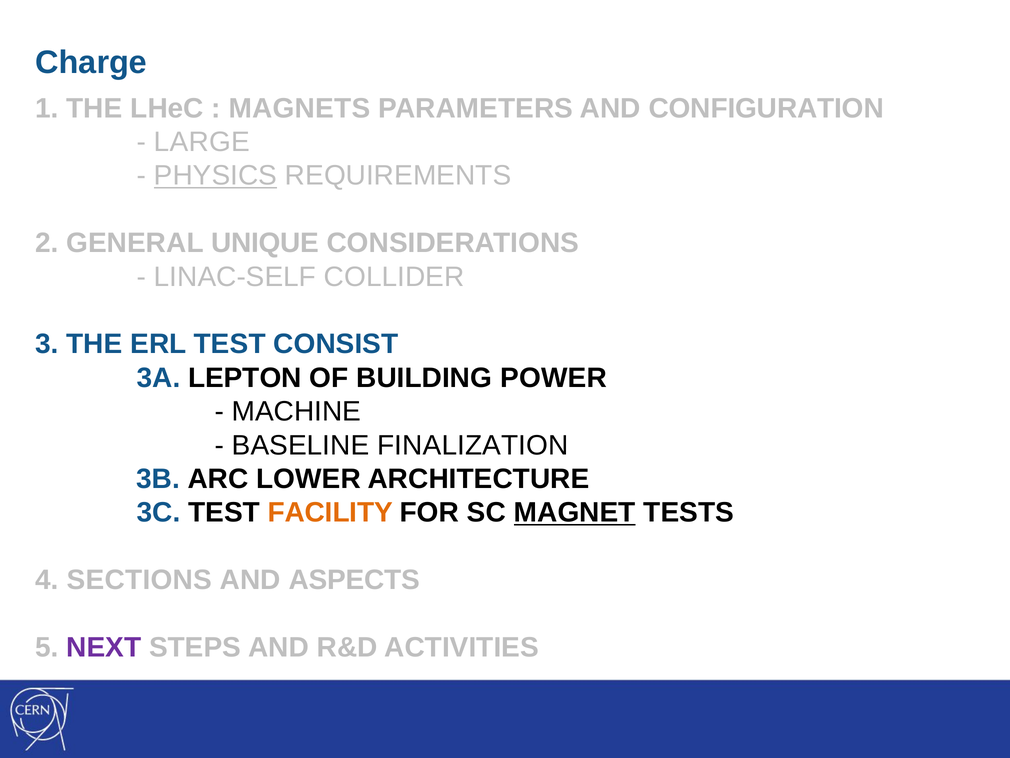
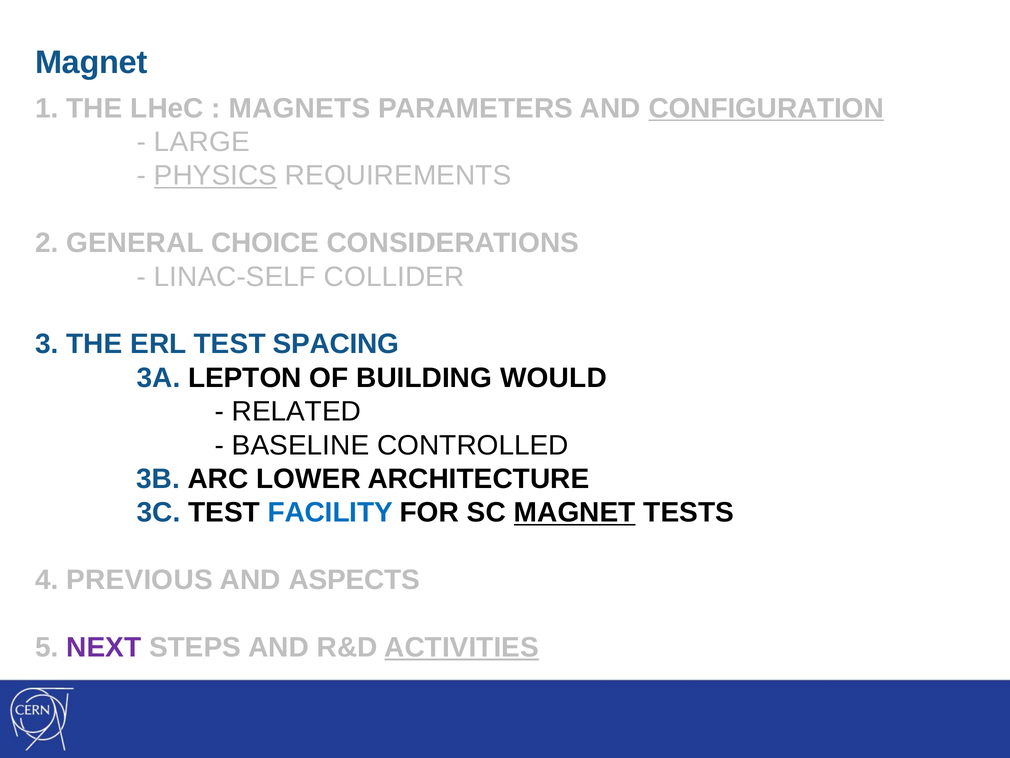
Charge at (91, 62): Charge -> Magnet
CONFIGURATION underline: none -> present
UNIQUE: UNIQUE -> CHOICE
CONSIST: CONSIST -> SPACING
POWER: POWER -> WOULD
MACHINE: MACHINE -> RELATED
FINALIZATION: FINALIZATION -> CONTROLLED
FACILITY colour: orange -> blue
SECTIONS: SECTIONS -> PREVIOUS
ACTIVITIES underline: none -> present
